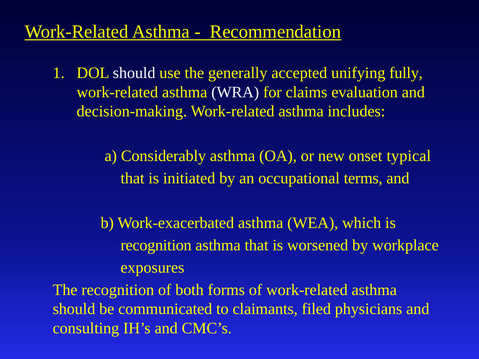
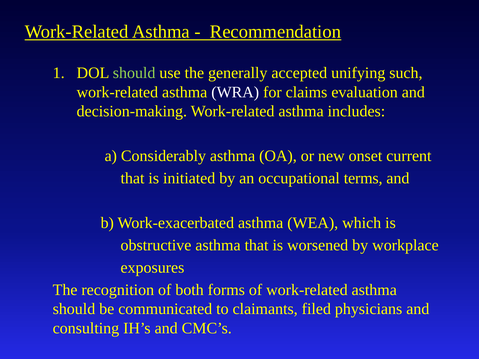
should at (134, 73) colour: white -> light green
fully: fully -> such
typical: typical -> current
recognition at (156, 245): recognition -> obstructive
